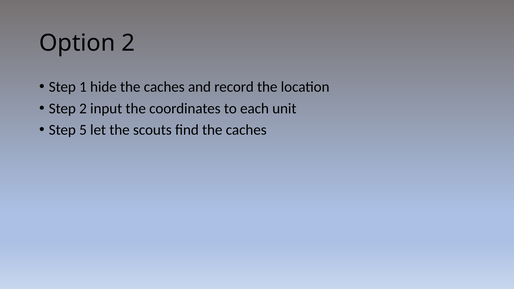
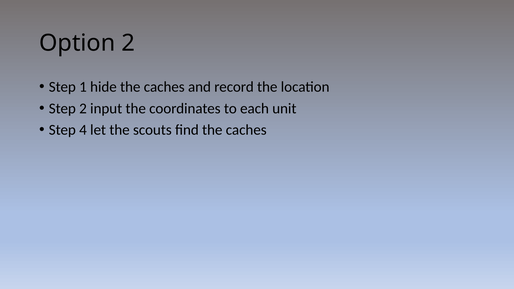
5: 5 -> 4
